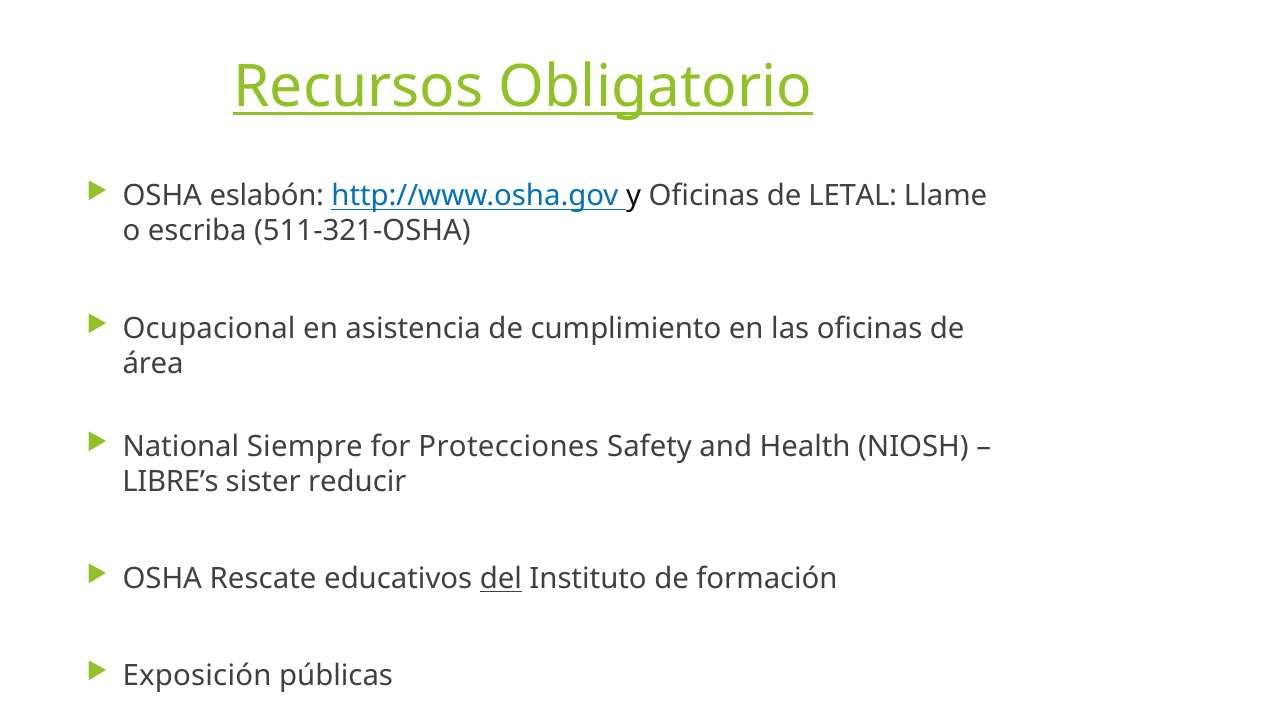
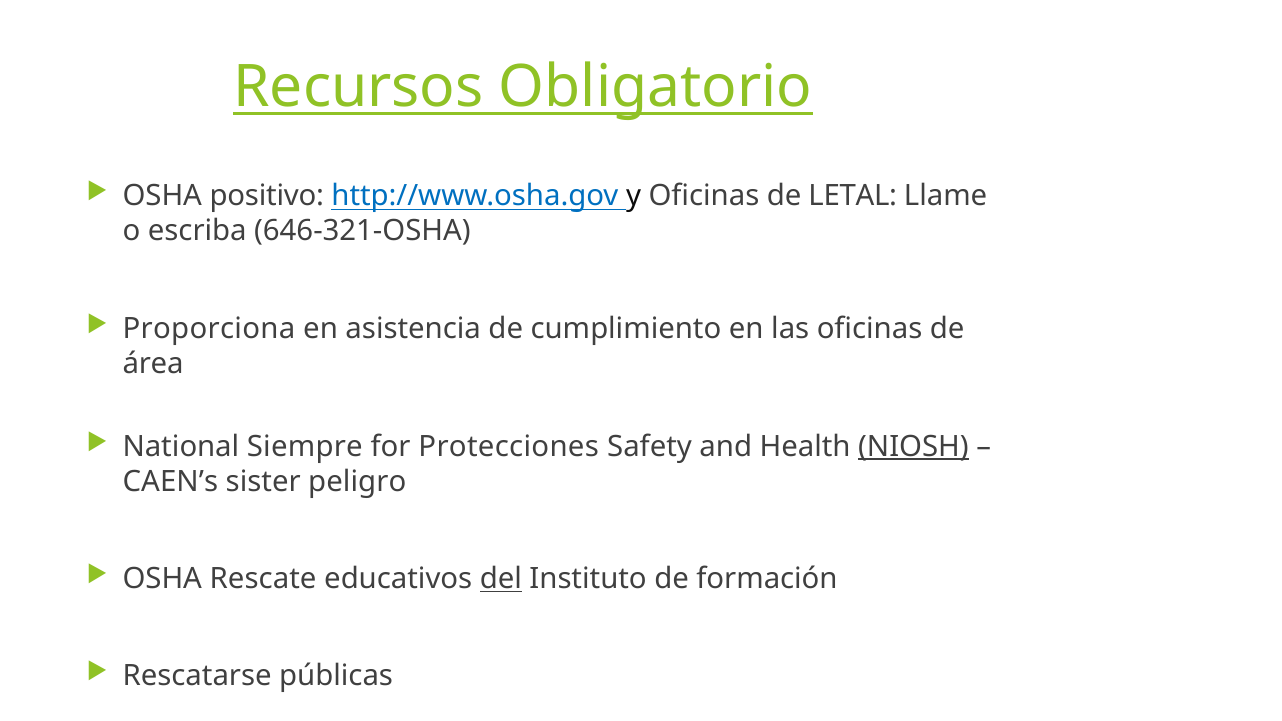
eslabón: eslabón -> positivo
511-321-OSHA: 511-321-OSHA -> 646-321-OSHA
Ocupacional: Ocupacional -> Proporciona
NIOSH underline: none -> present
LIBRE’s: LIBRE’s -> CAEN’s
reducir: reducir -> peligro
Exposición: Exposición -> Rescatarse
